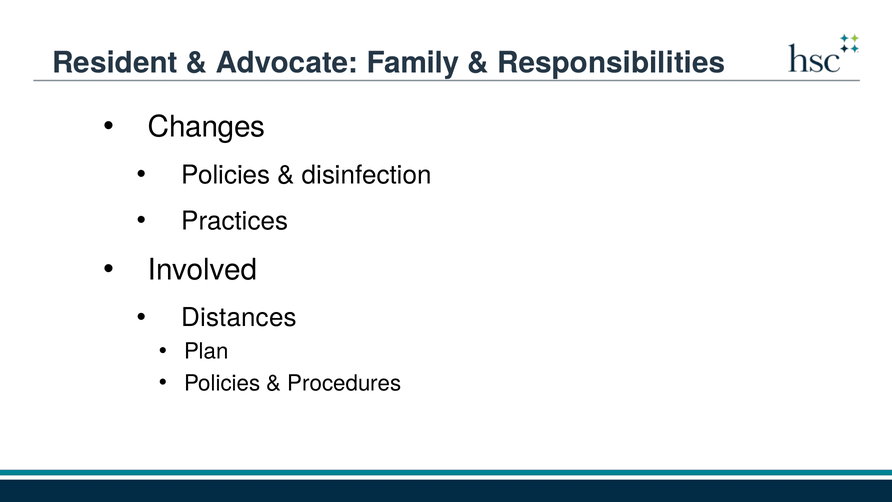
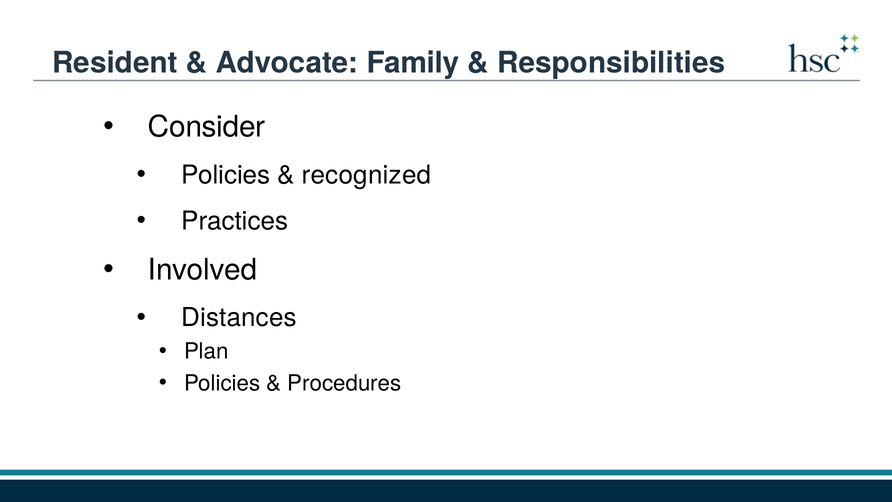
Changes: Changes -> Consider
disinfection: disinfection -> recognized
